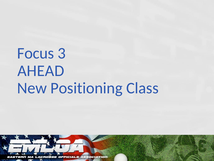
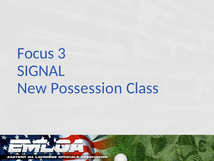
AHEAD: AHEAD -> SIGNAL
Positioning: Positioning -> Possession
